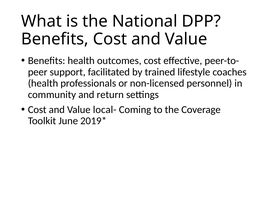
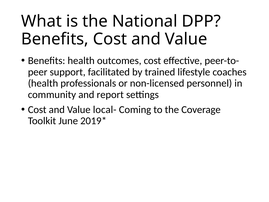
return: return -> report
